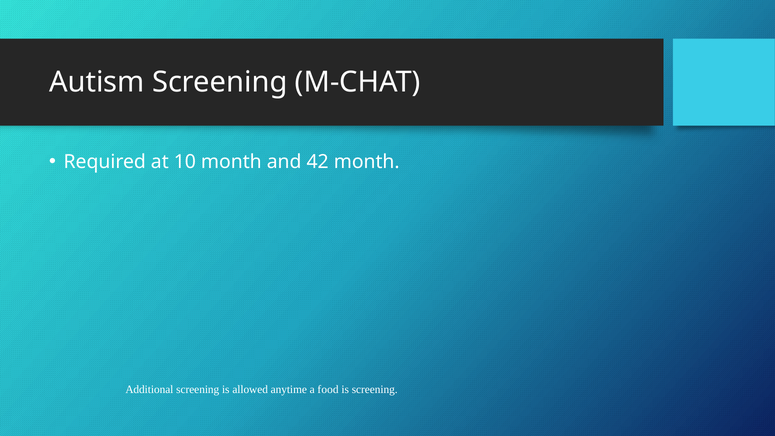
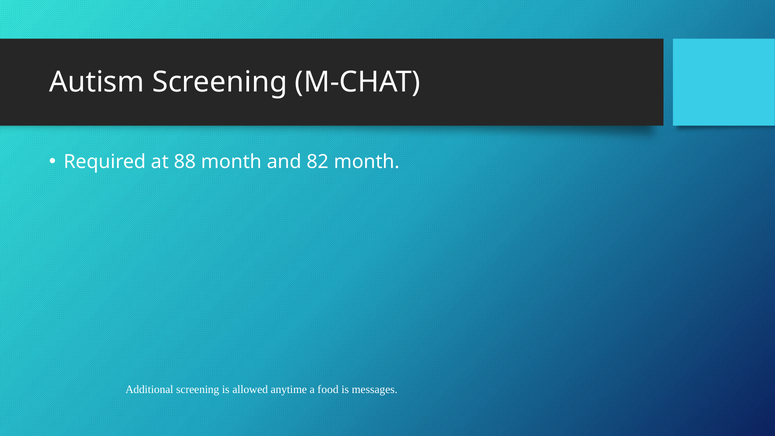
10: 10 -> 88
42: 42 -> 82
is screening: screening -> messages
